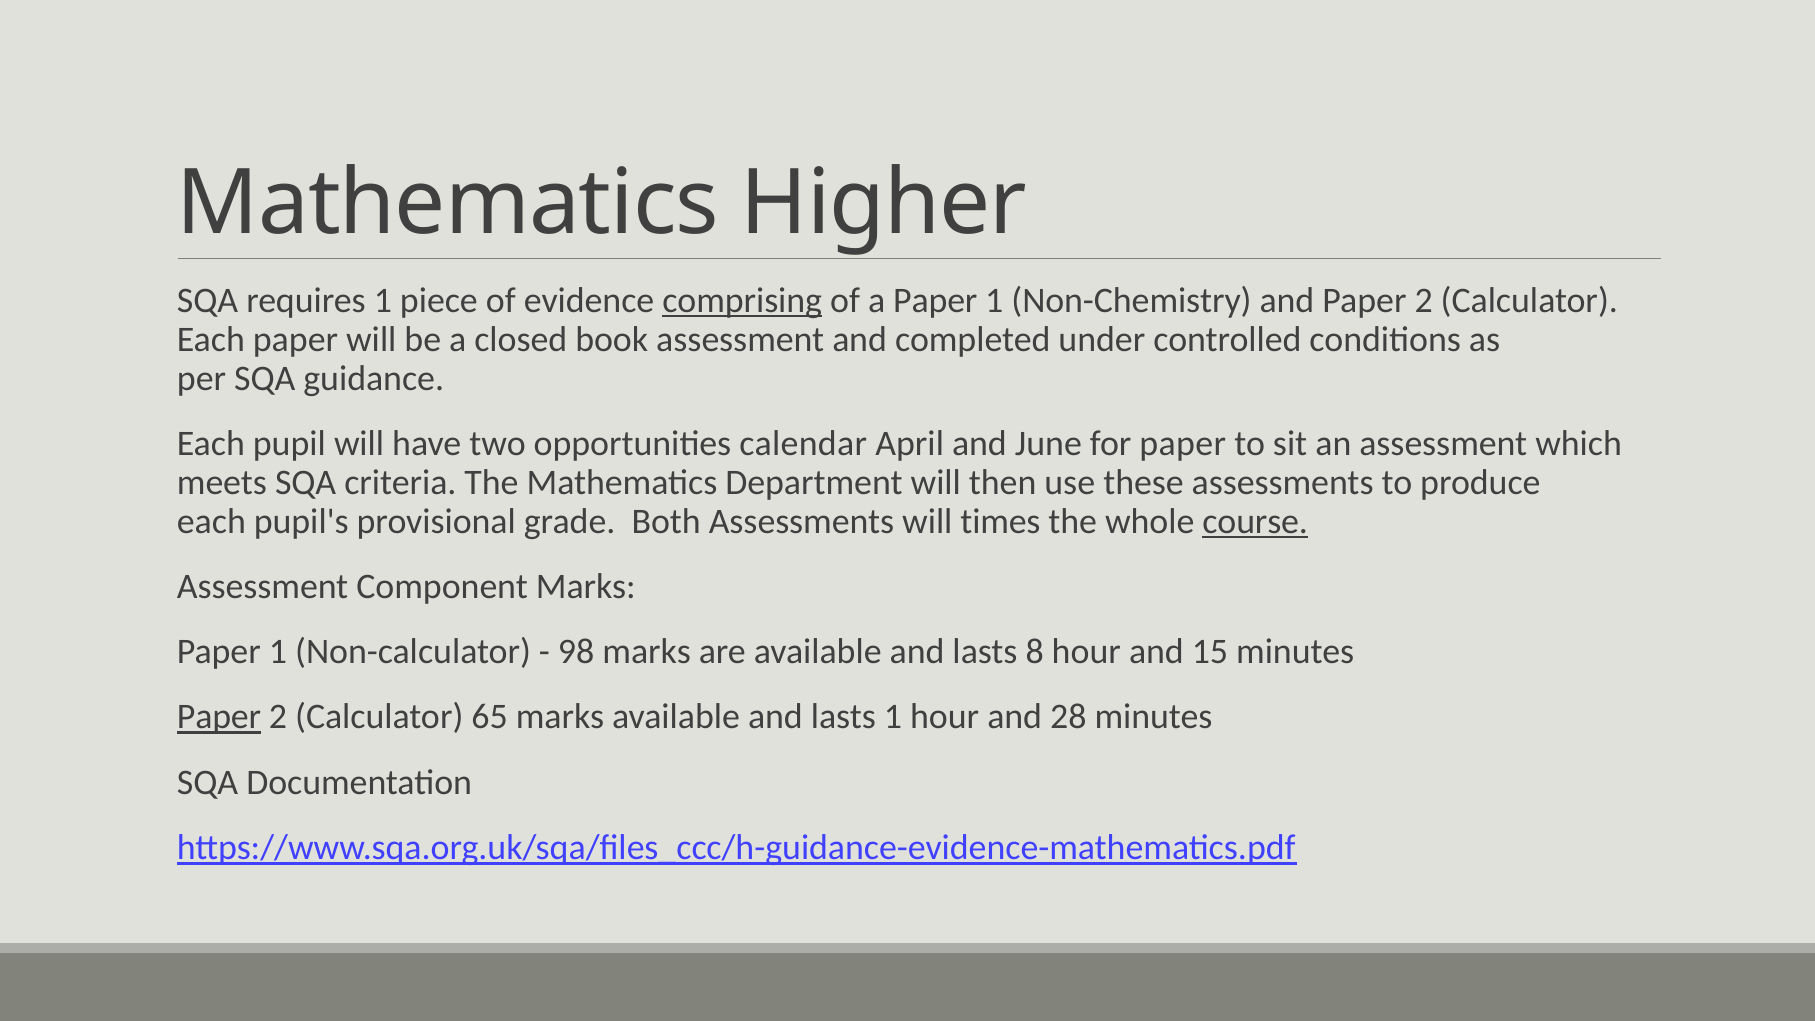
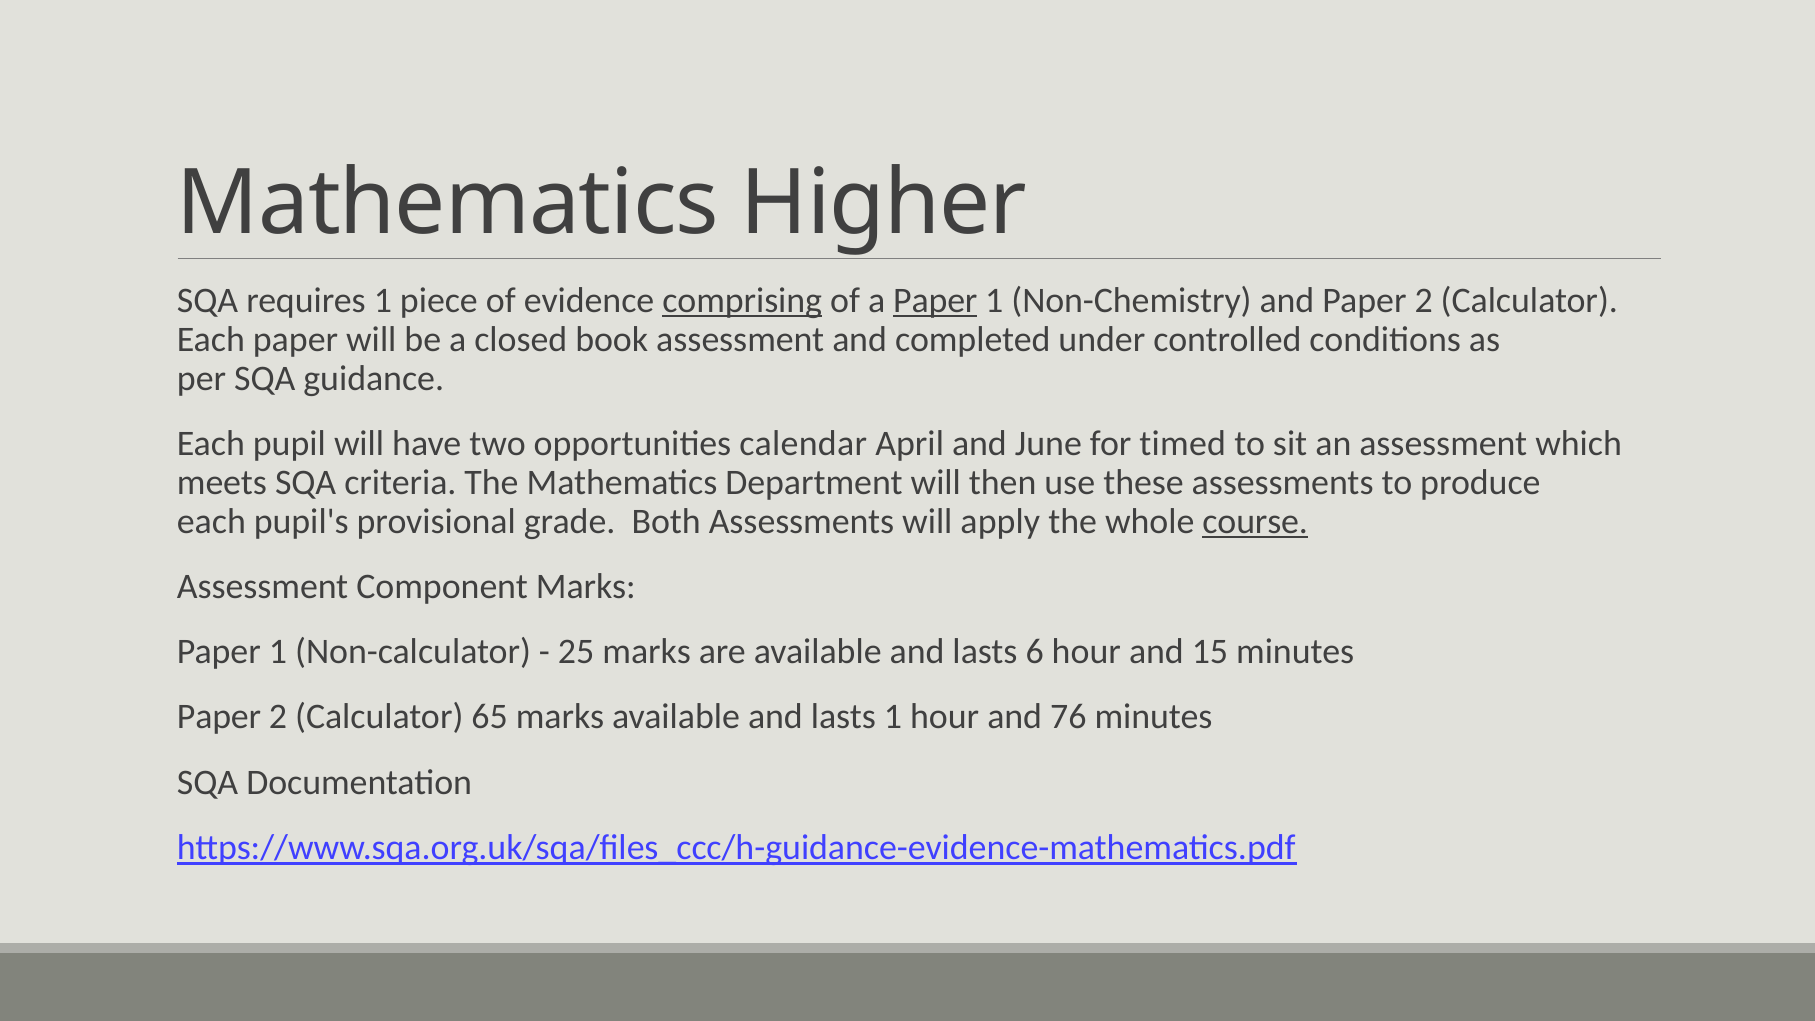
Paper at (935, 301) underline: none -> present
for paper: paper -> timed
times: times -> apply
98: 98 -> 25
8: 8 -> 6
Paper at (219, 717) underline: present -> none
28: 28 -> 76
